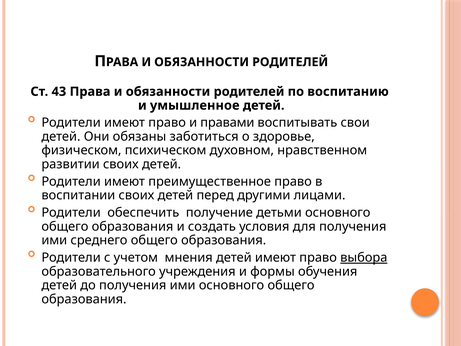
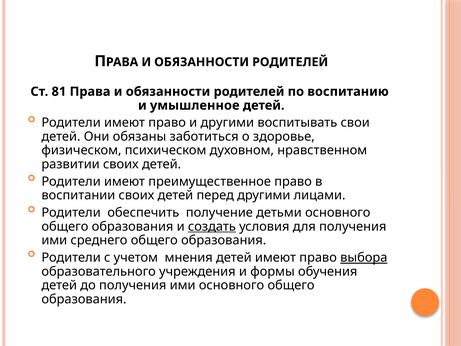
43: 43 -> 81
и правами: правами -> другими
создать underline: none -> present
